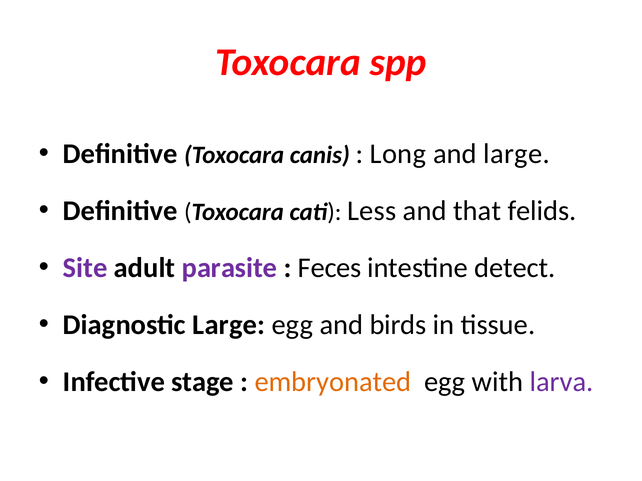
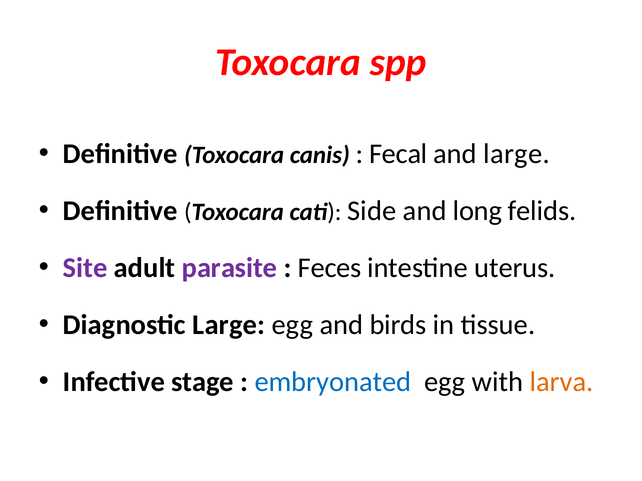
Long: Long -> Fecal
Less: Less -> Side
that: that -> long
detect: detect -> uterus
embryonated colour: orange -> blue
larva colour: purple -> orange
